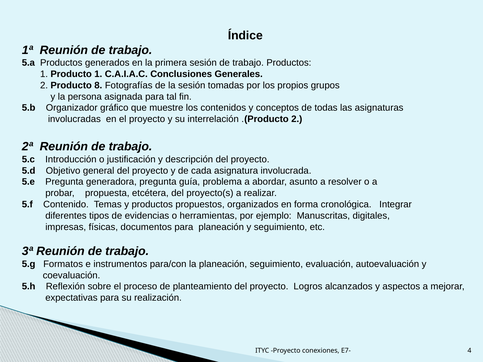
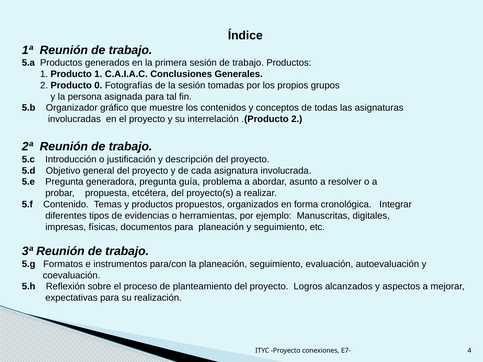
8: 8 -> 0
